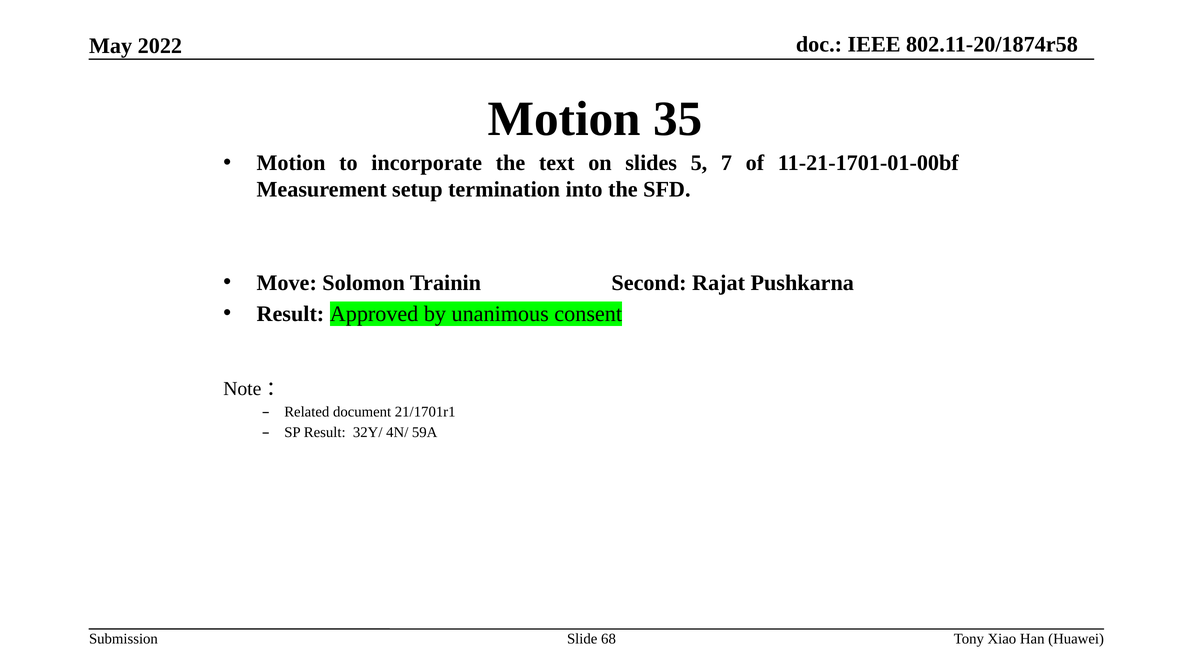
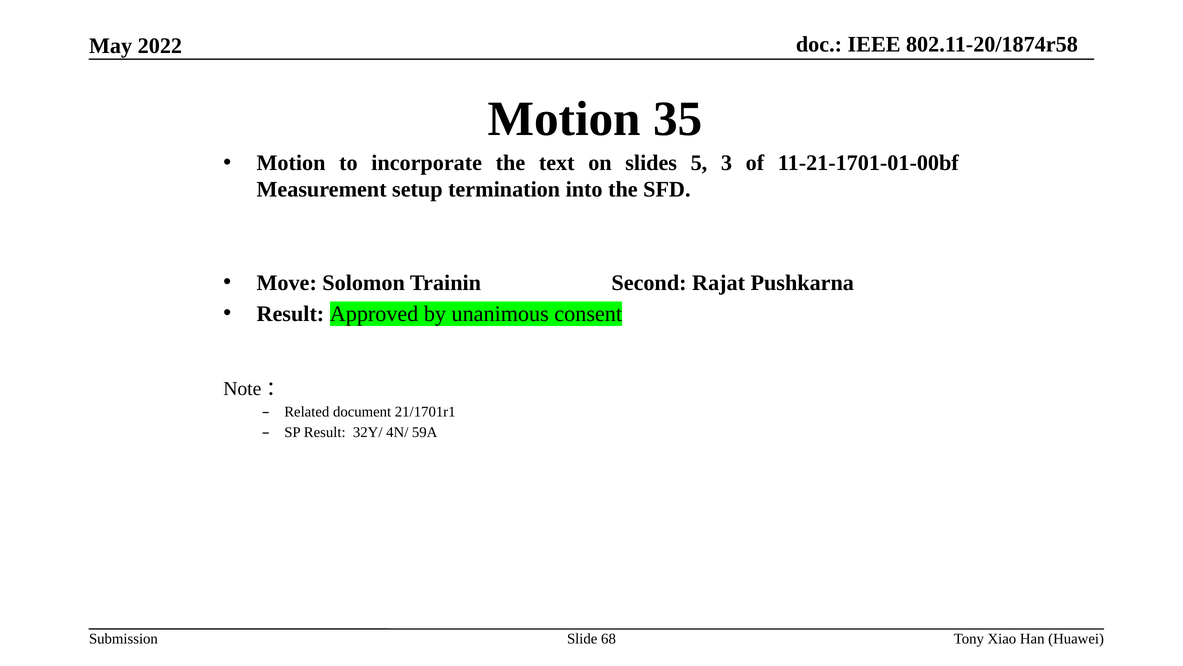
7: 7 -> 3
